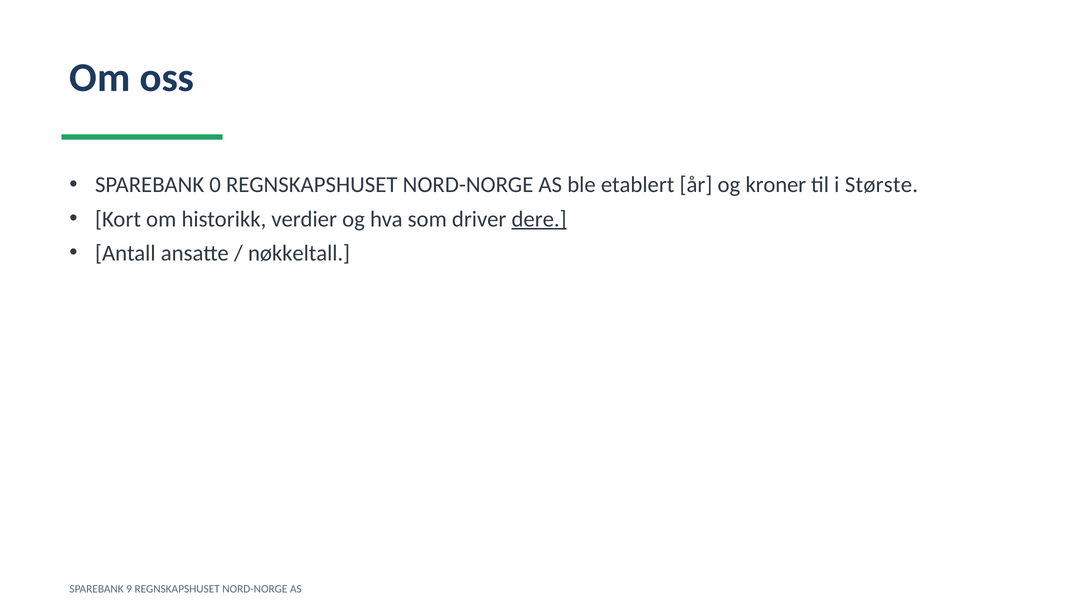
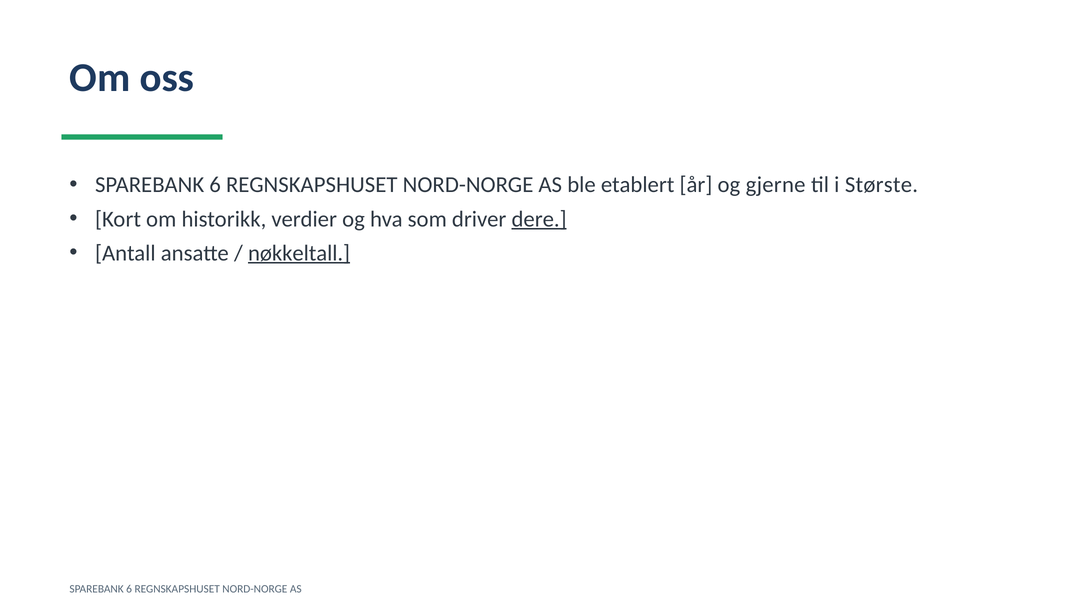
0 at (215, 185): 0 -> 6
kroner: kroner -> gjerne
nøkkeltall underline: none -> present
9 at (129, 589): 9 -> 6
